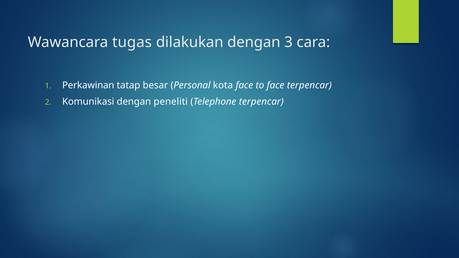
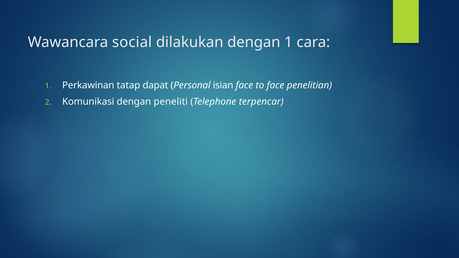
tugas: tugas -> social
dengan 3: 3 -> 1
besar: besar -> dapat
kota: kota -> isian
face terpencar: terpencar -> penelitian
